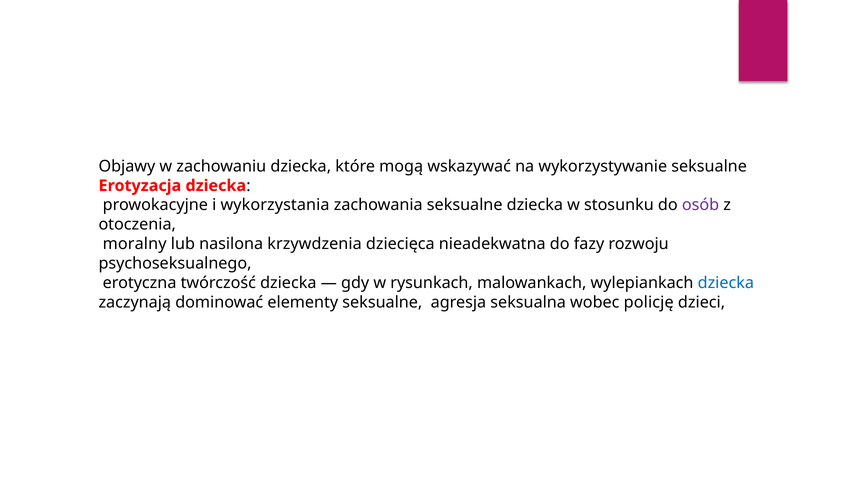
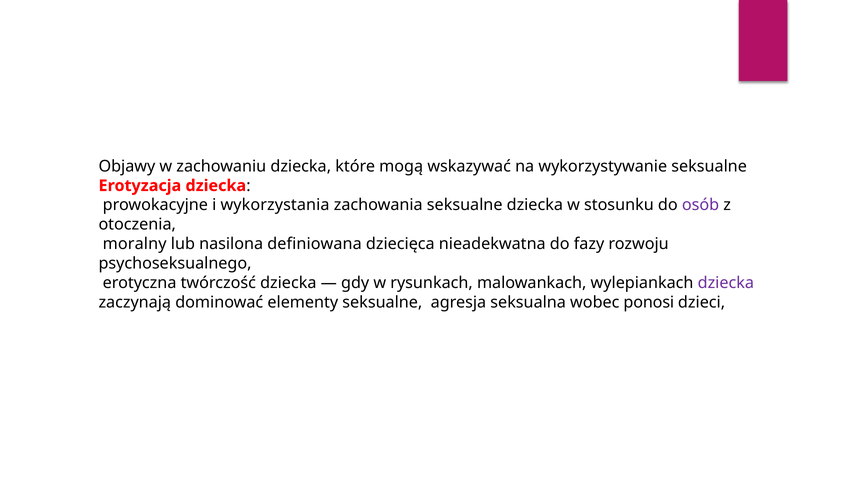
krzywdzenia: krzywdzenia -> definiowana
dziecka at (726, 283) colour: blue -> purple
policję: policję -> ponosi
